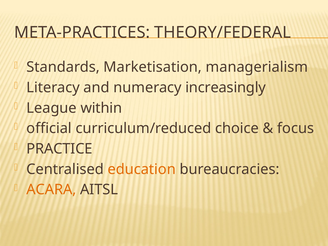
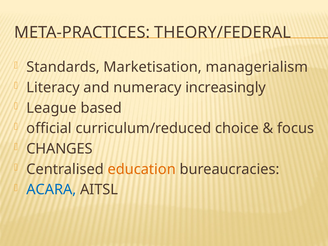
within: within -> based
PRACTICE: PRACTICE -> CHANGES
ACARA colour: orange -> blue
